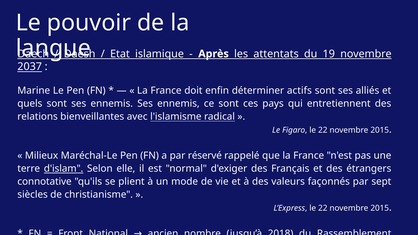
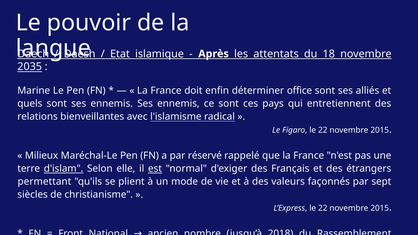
19: 19 -> 18
2037: 2037 -> 2035
actifs: actifs -> office
est underline: none -> present
connotative: connotative -> permettant
